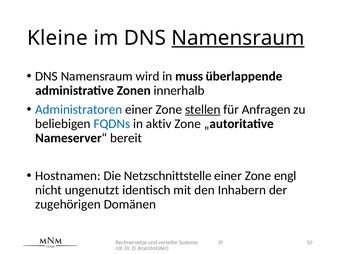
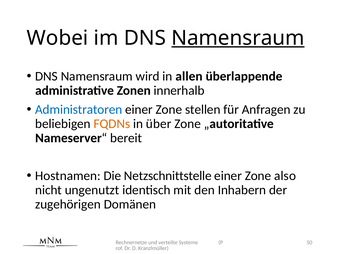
Kleine: Kleine -> Wobei
muss: muss -> allen
stellen underline: present -> none
FQDNs colour: blue -> orange
aktiv: aktiv -> über
engl: engl -> also
